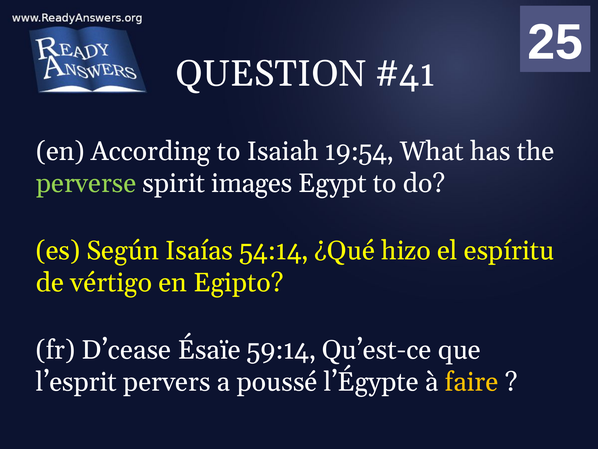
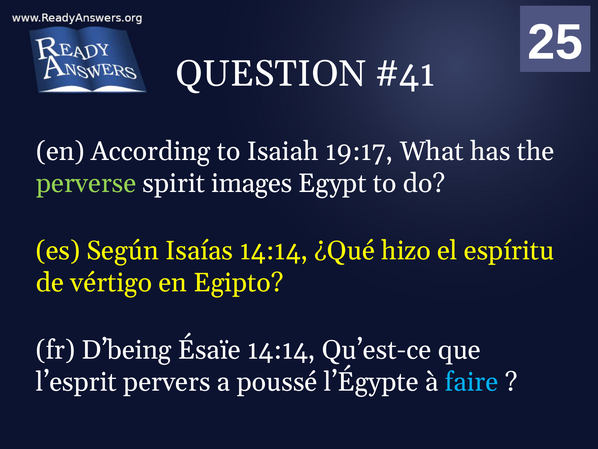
19:54: 19:54 -> 19:17
Isaías 54:14: 54:14 -> 14:14
D’cease: D’cease -> D’being
Ésaïe 59:14: 59:14 -> 14:14
faire colour: yellow -> light blue
